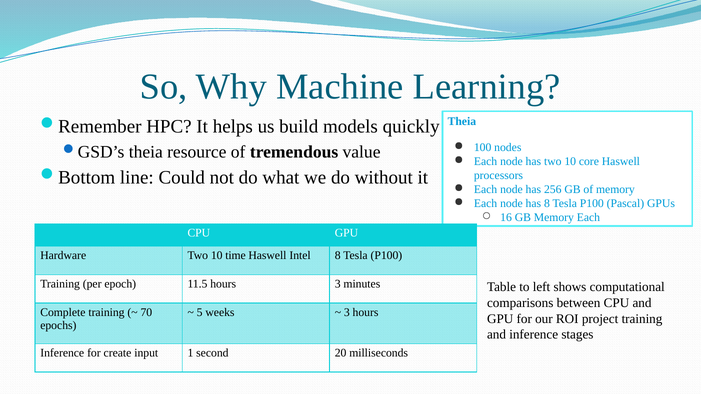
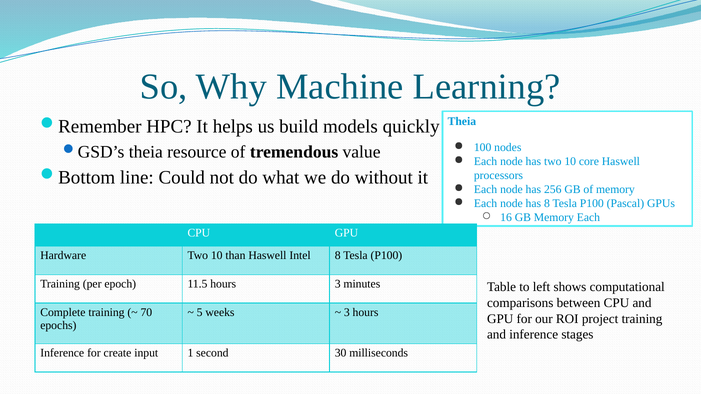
time: time -> than
20: 20 -> 30
